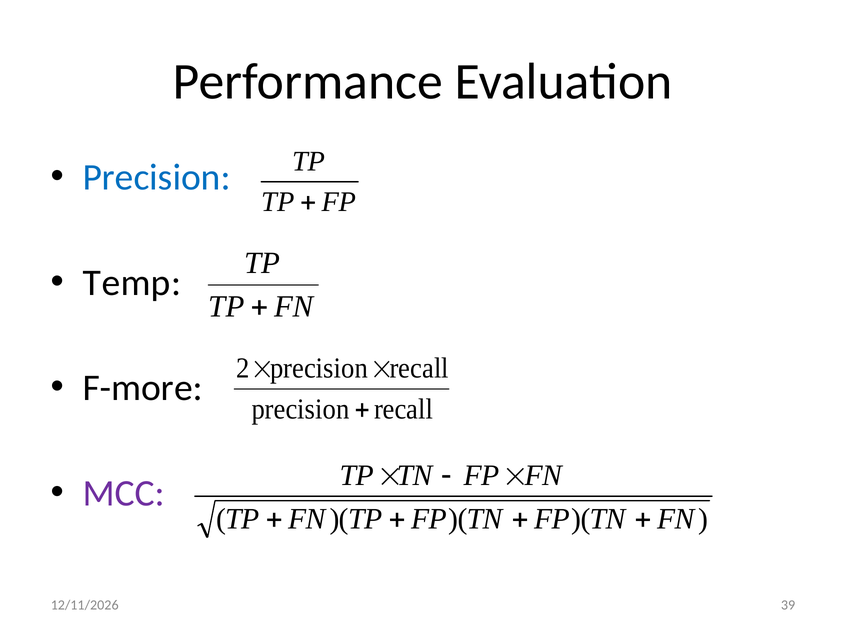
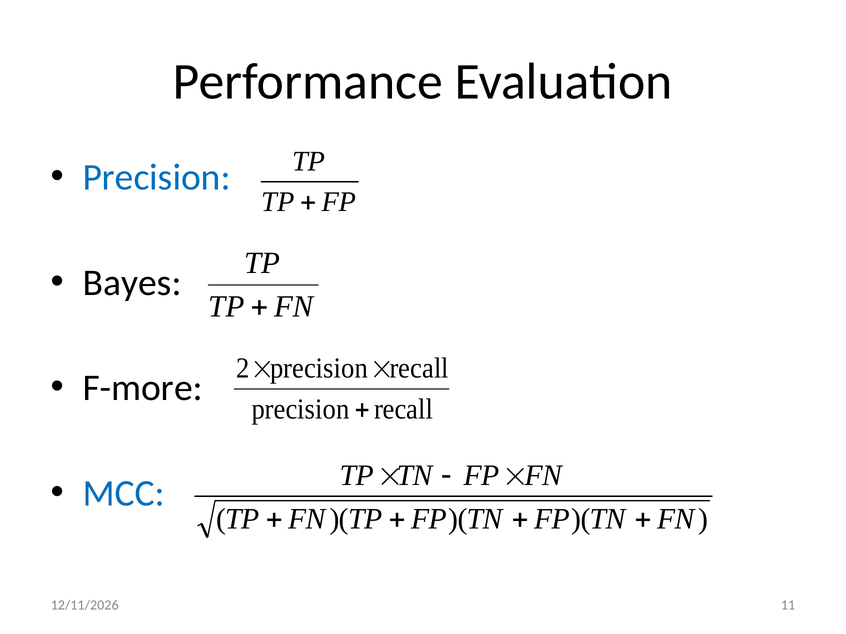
Temp: Temp -> Bayes
MCC colour: purple -> blue
39: 39 -> 11
